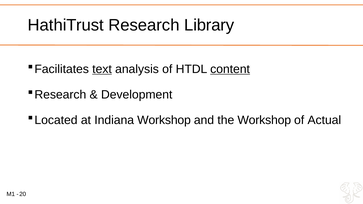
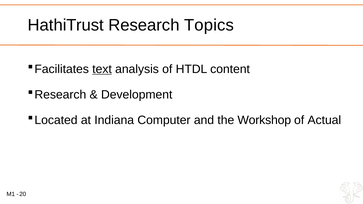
Library: Library -> Topics
content underline: present -> none
Indiana Workshop: Workshop -> Computer
